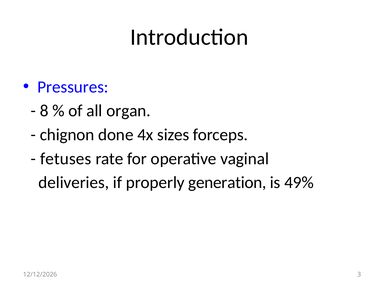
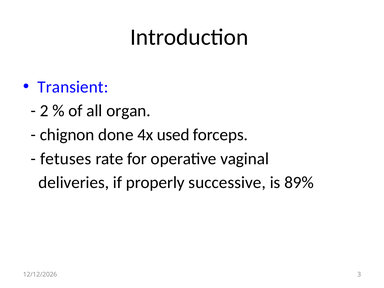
Pressures: Pressures -> Transient
8: 8 -> 2
sizes: sizes -> used
generation: generation -> successive
49%: 49% -> 89%
